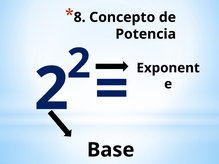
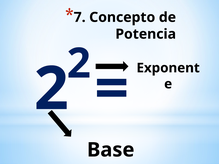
8: 8 -> 7
